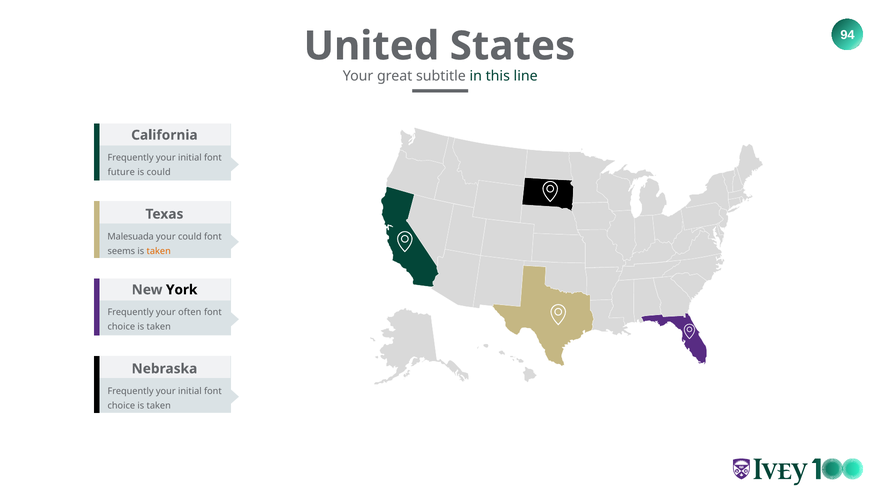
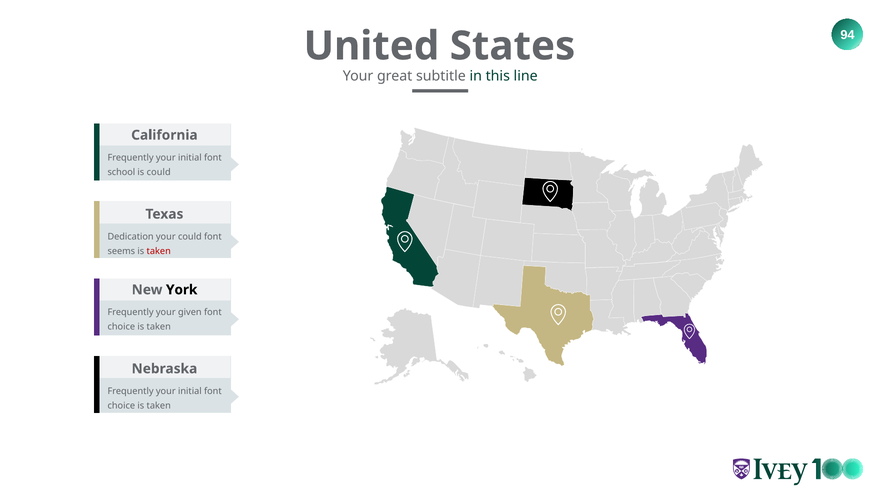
future: future -> school
Malesuada: Malesuada -> Dedication
taken at (159, 251) colour: orange -> red
often: often -> given
